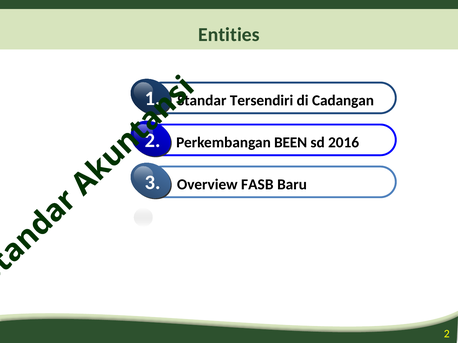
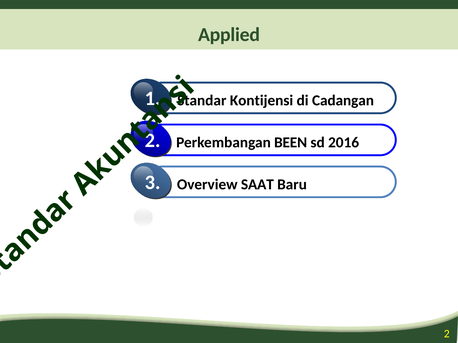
Entities: Entities -> Applied
Tersendiri: Tersendiri -> Kontijensi
FASB: FASB -> SAAT
